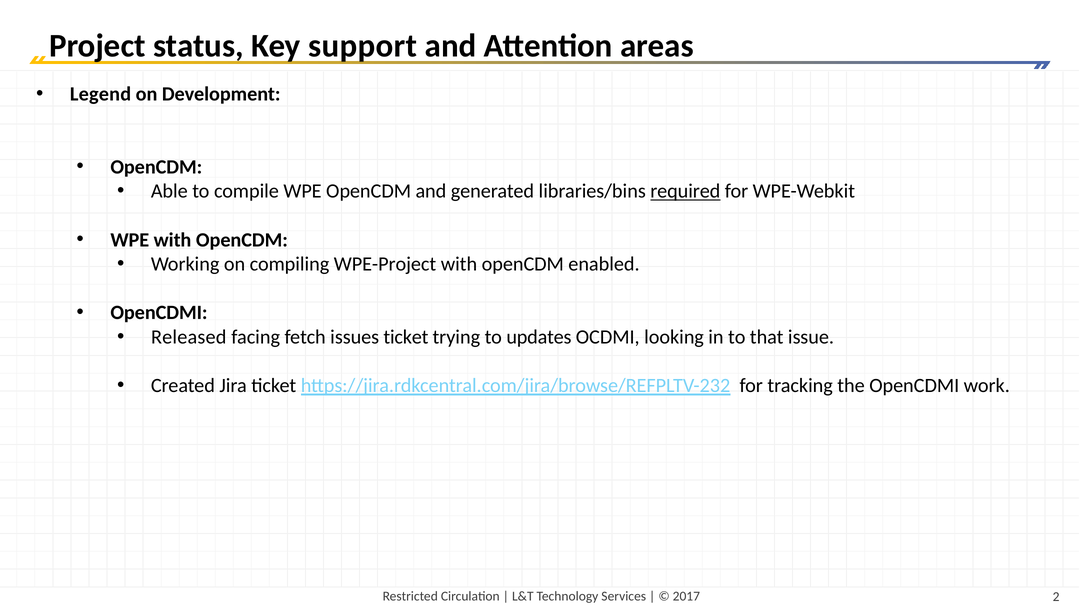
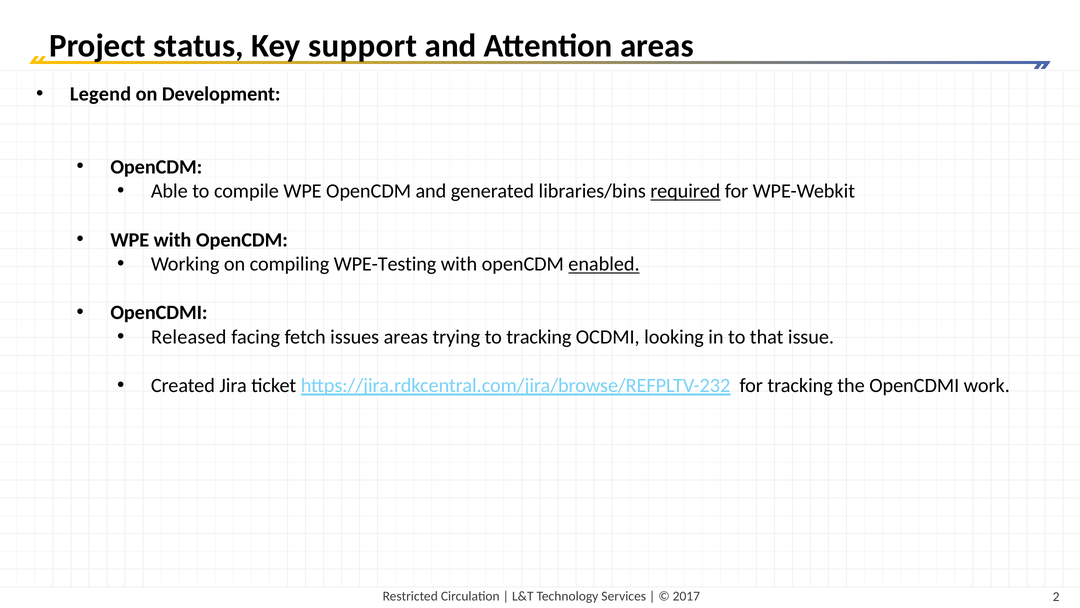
WPE-Project: WPE-Project -> WPE-Testing
enabled underline: none -> present
issues ticket: ticket -> areas
to updates: updates -> tracking
